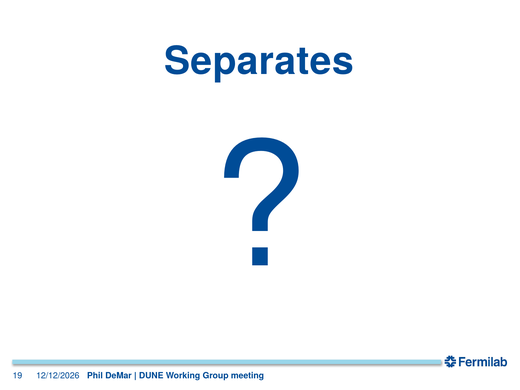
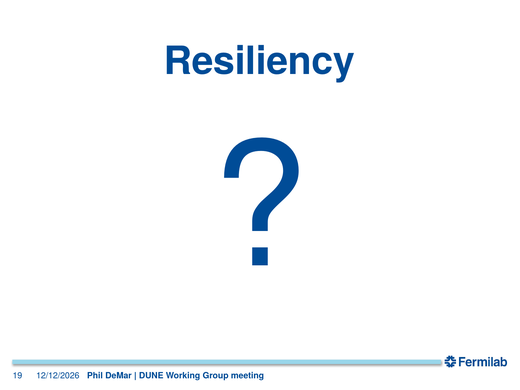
Separates: Separates -> Resiliency
